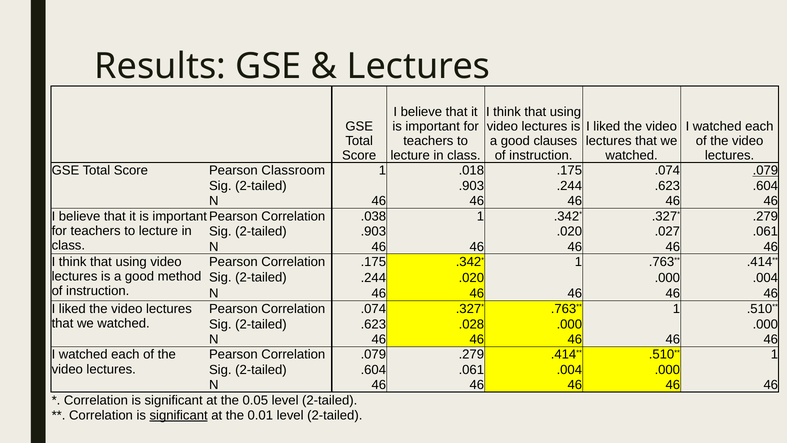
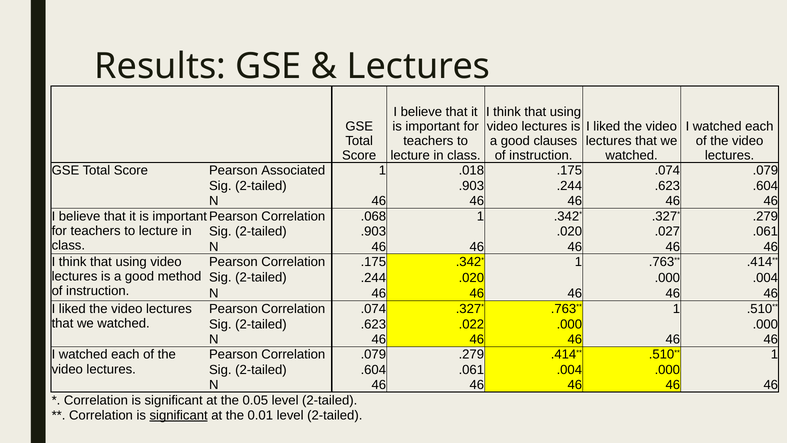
Classroom: Classroom -> Associated
.079 at (765, 171) underline: present -> none
.038: .038 -> .068
.028: .028 -> .022
